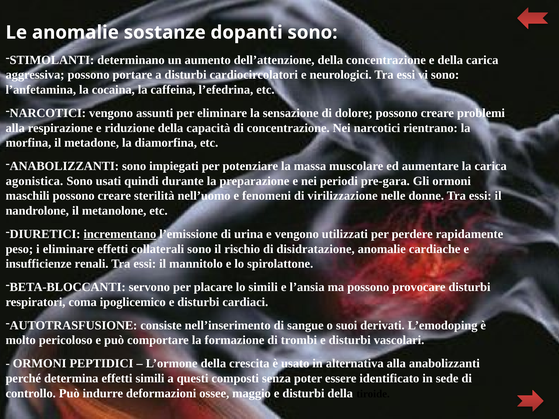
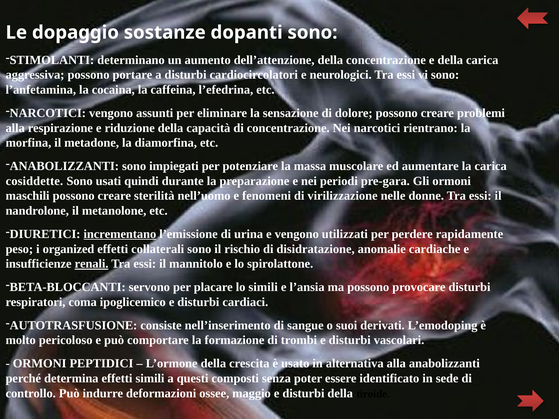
Le anomalie: anomalie -> dopaggio
agonistica: agonistica -> cosiddette
i eliminare: eliminare -> organized
renali underline: none -> present
